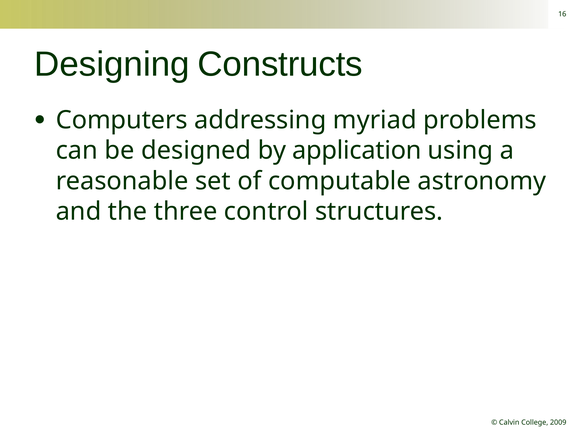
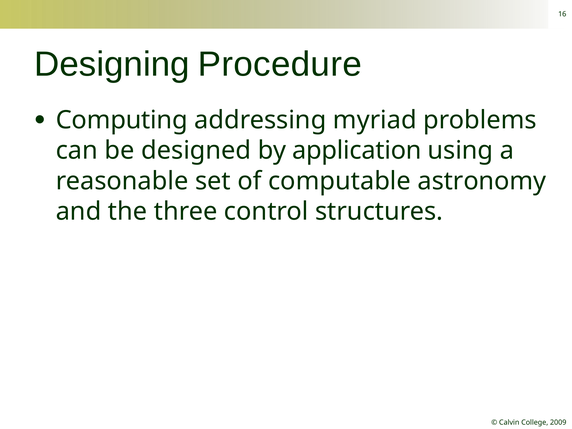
Constructs: Constructs -> Procedure
Computers: Computers -> Computing
